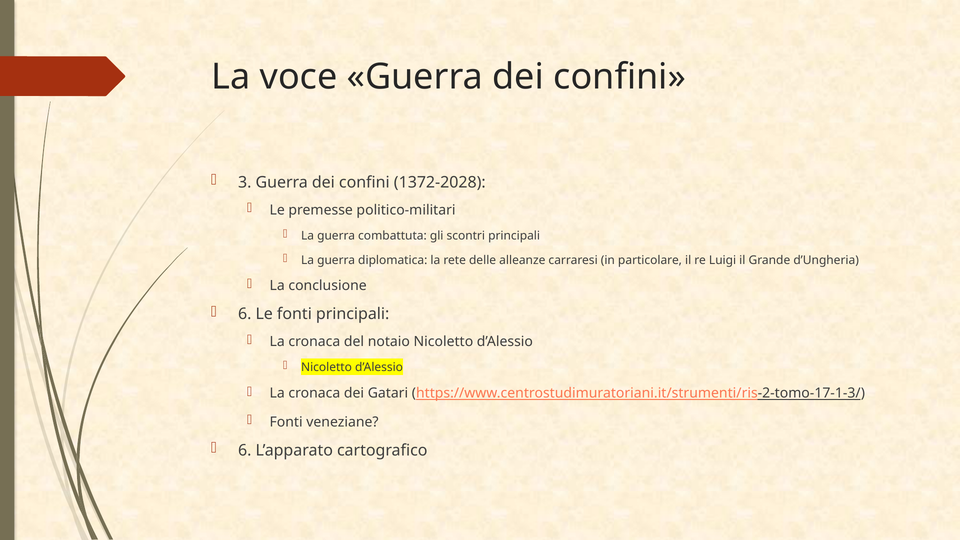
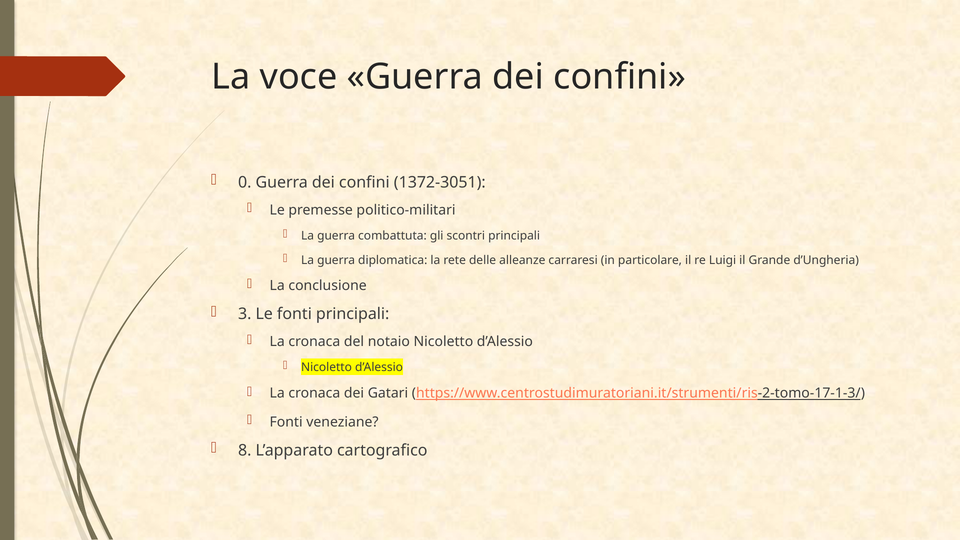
3: 3 -> 0
1372-2028: 1372-2028 -> 1372-3051
6 at (245, 314): 6 -> 3
6 at (245, 450): 6 -> 8
